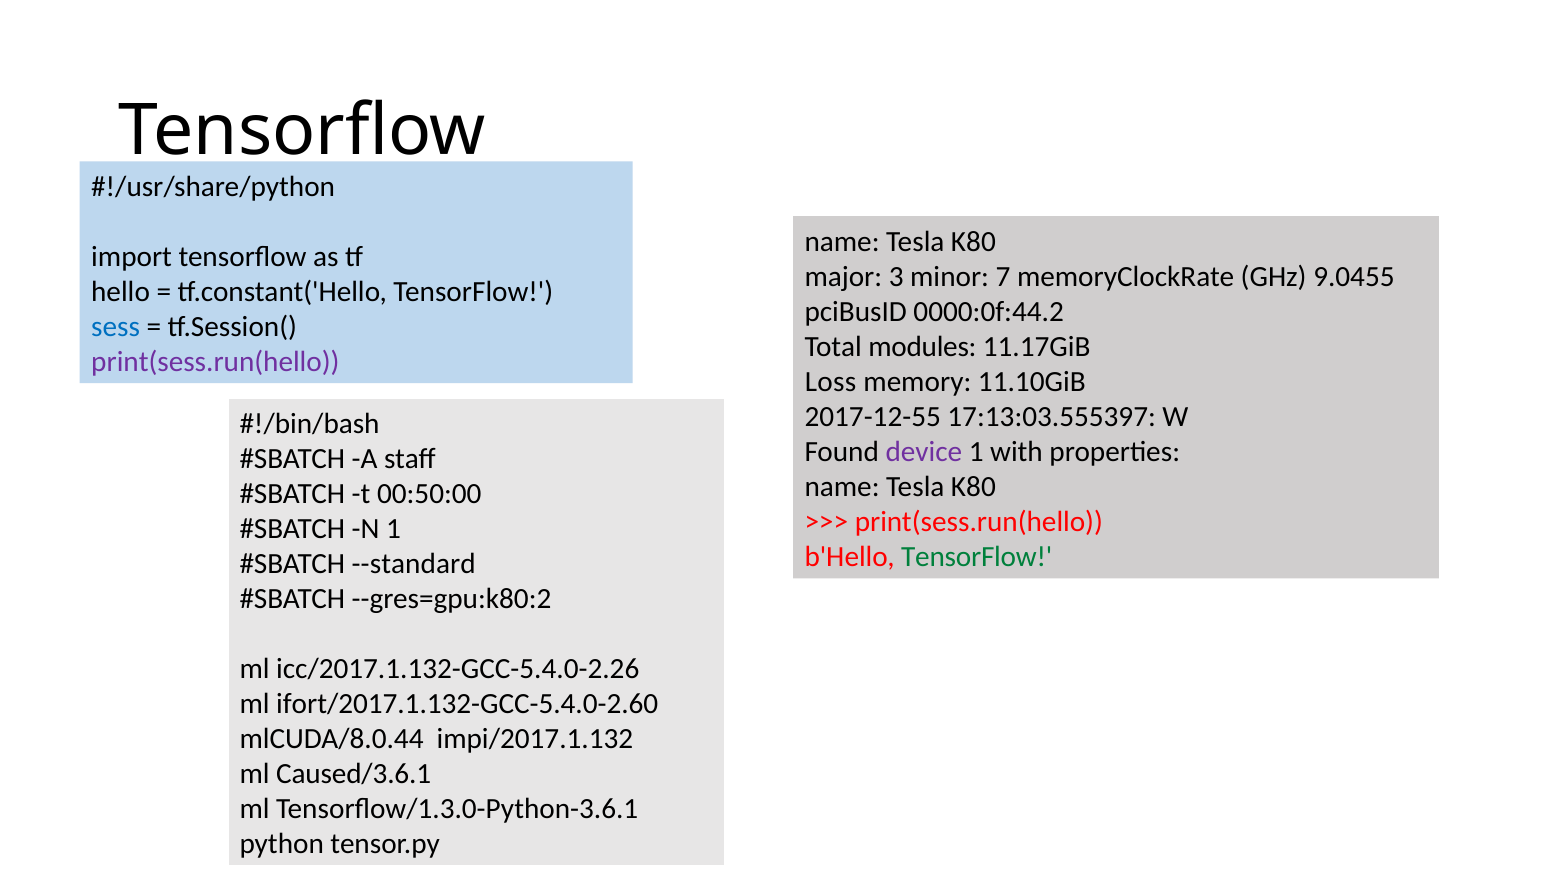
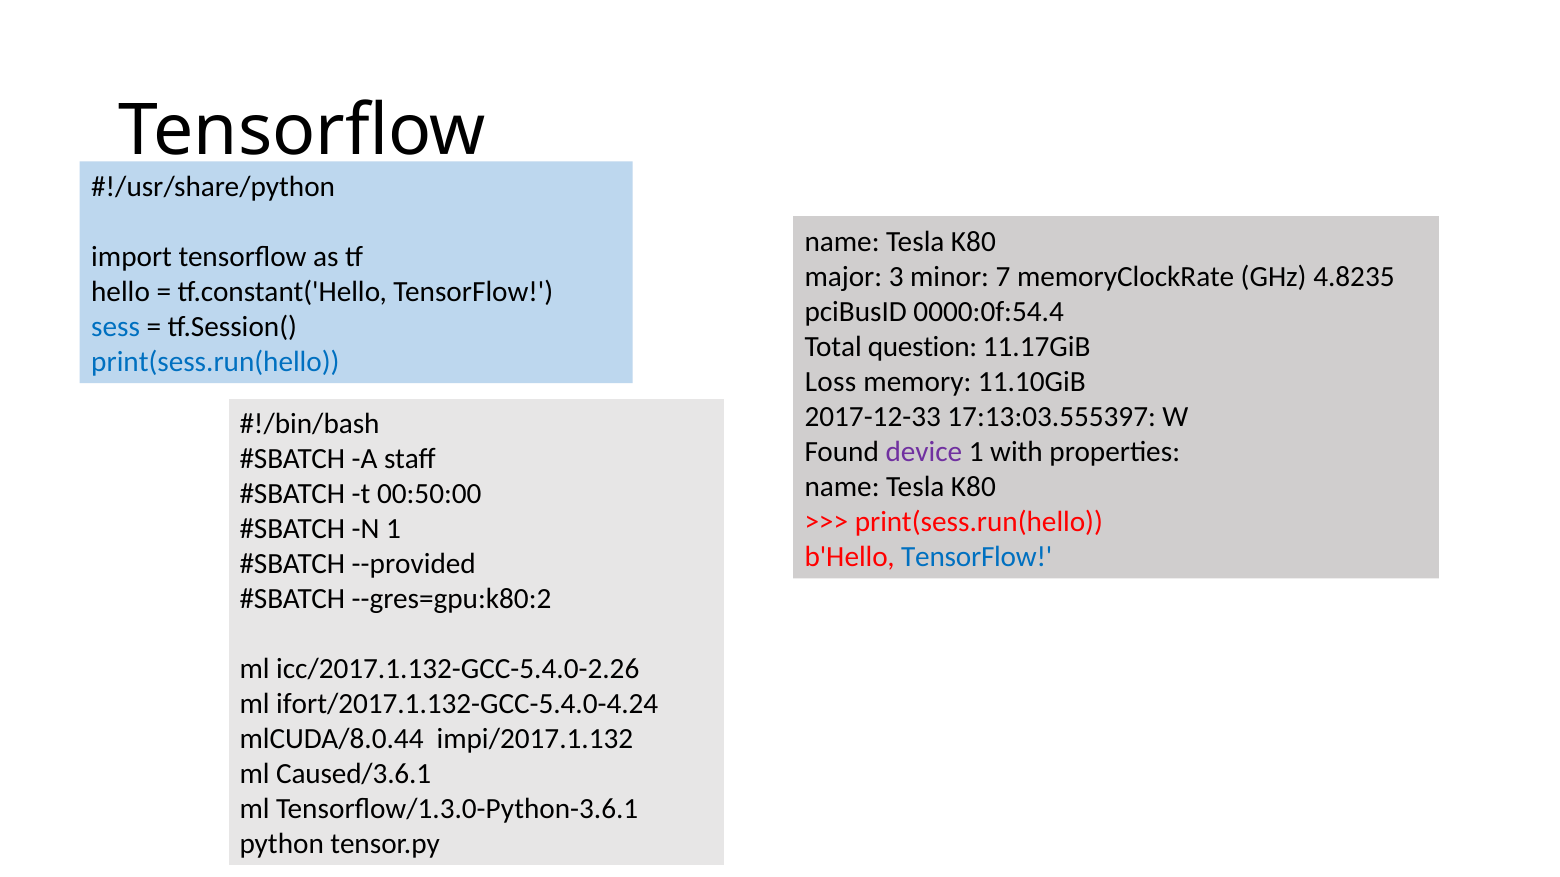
9.0455: 9.0455 -> 4.8235
0000:0f:44.2: 0000:0f:44.2 -> 0000:0f:54.4
modules: modules -> question
print(sess.run(hello at (215, 362) colour: purple -> blue
2017-12-55: 2017-12-55 -> 2017-12-33
TensorFlow at (977, 558) colour: green -> blue
--standard: --standard -> --provided
ifort/2017.1.132-GCC-5.4.0-2.60: ifort/2017.1.132-GCC-5.4.0-2.60 -> ifort/2017.1.132-GCC-5.4.0-4.24
